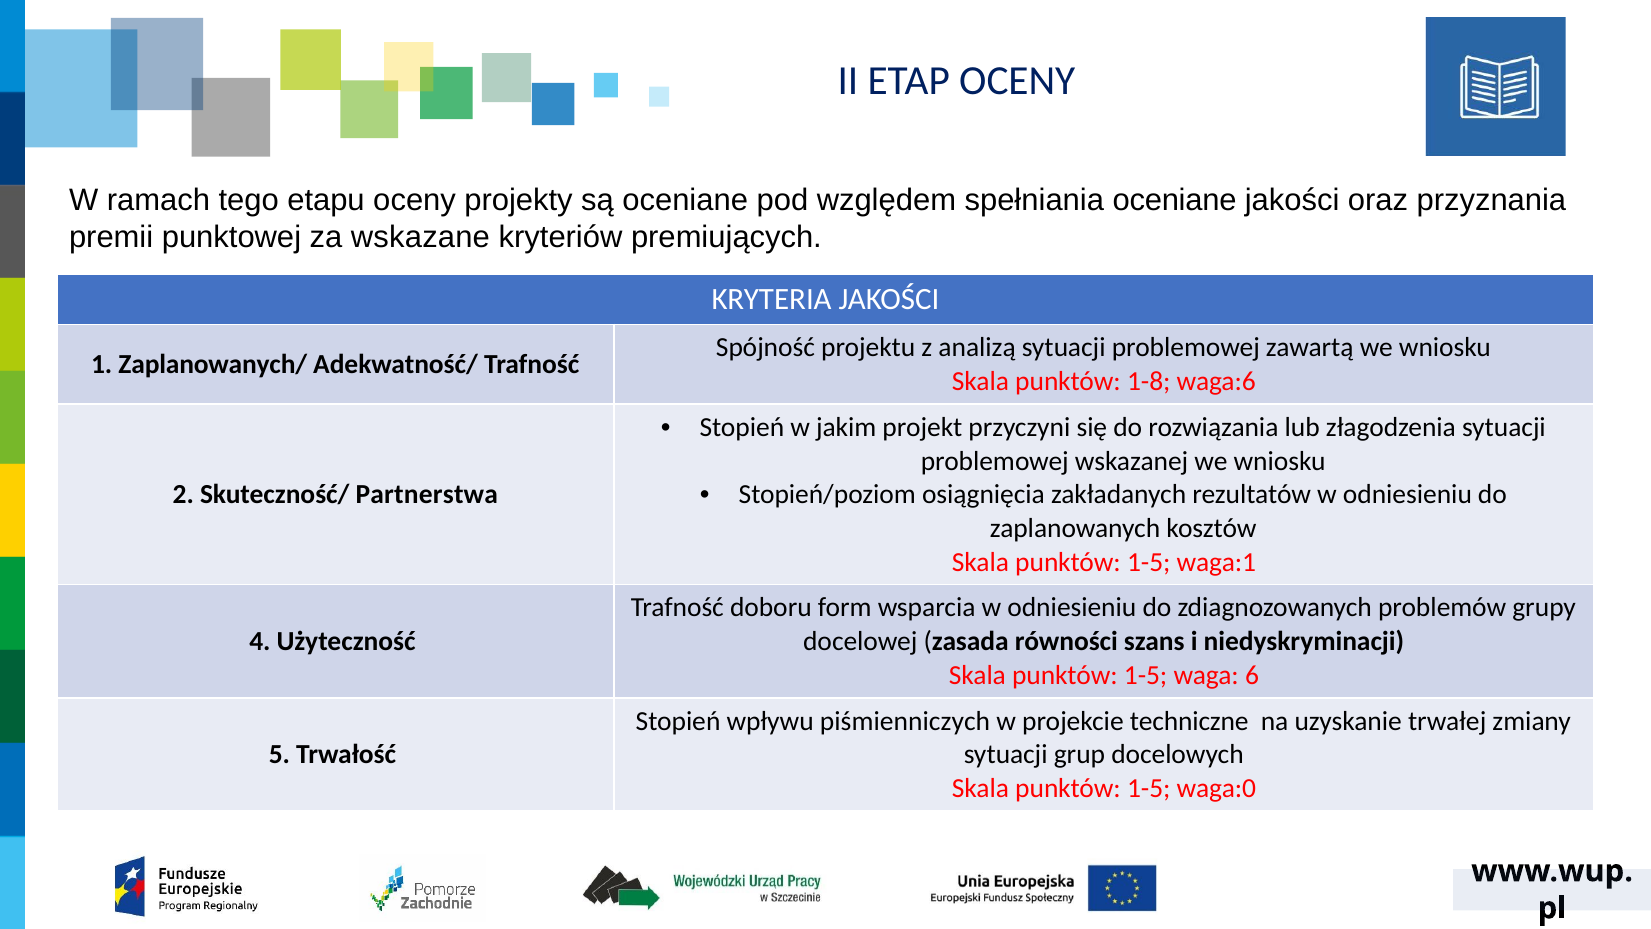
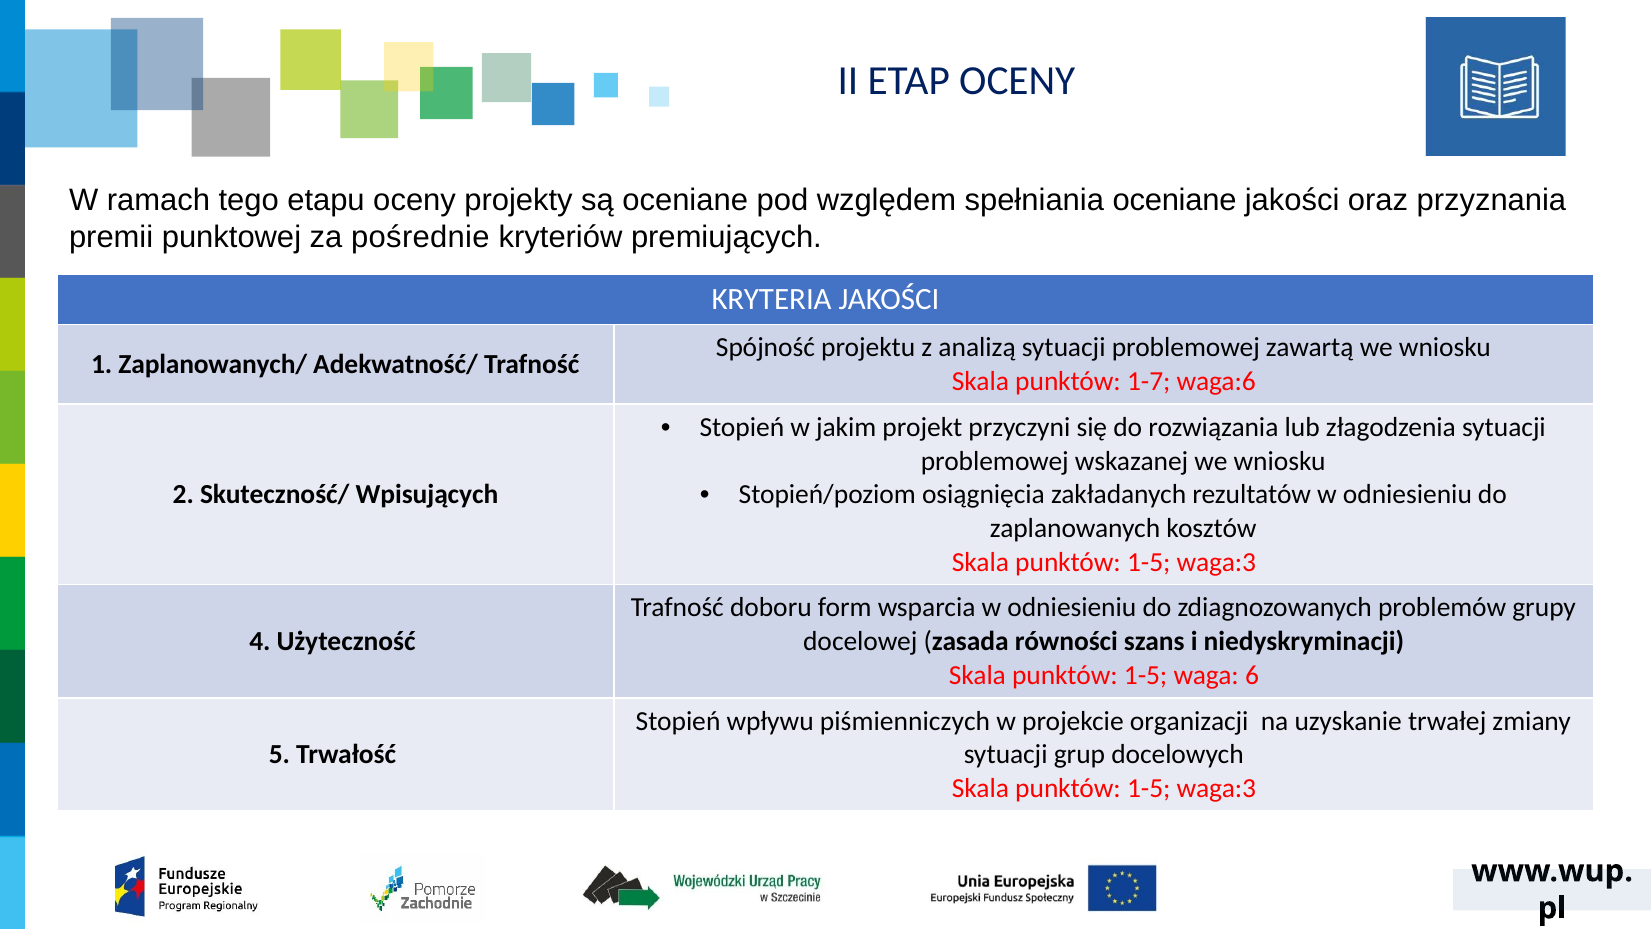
wskazane: wskazane -> pośrednie
1-8: 1-8 -> 1-7
Partnerstwa: Partnerstwa -> Wpisujących
waga:1 at (1216, 562): waga:1 -> waga:3
techniczne: techniczne -> organizacji
waga:0 at (1216, 788): waga:0 -> waga:3
